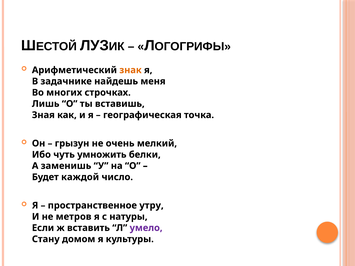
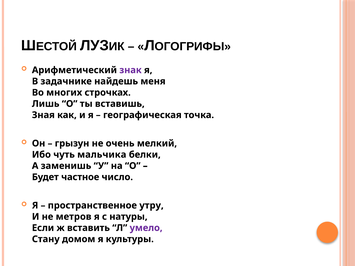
знак colour: orange -> purple
умножить: умножить -> мальчика
каждой: каждой -> частное
